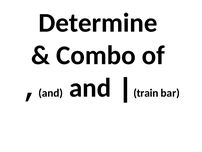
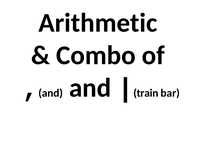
Determine: Determine -> Arithmetic
